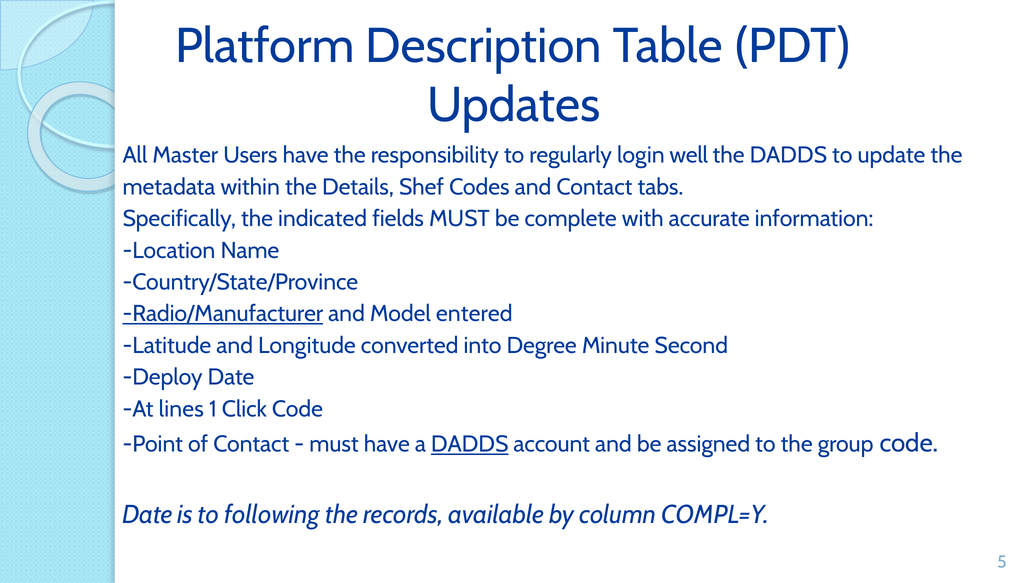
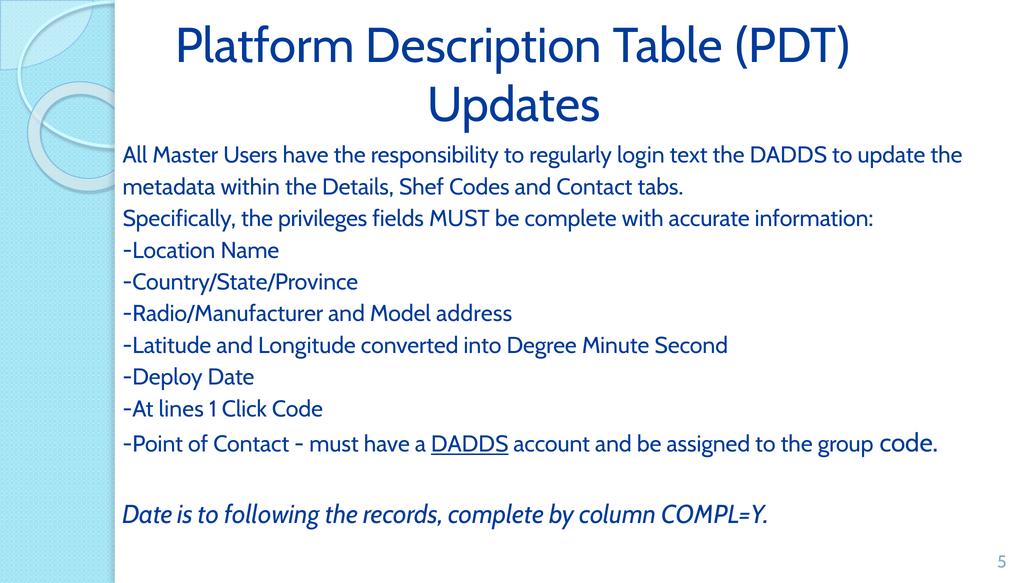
well: well -> text
indicated: indicated -> privileges
Radio/Manufacturer underline: present -> none
entered: entered -> address
records available: available -> complete
